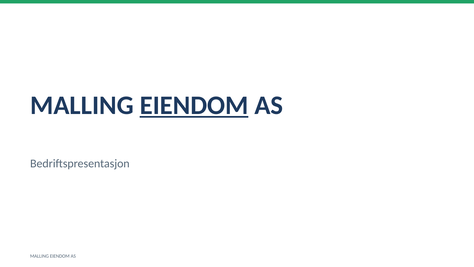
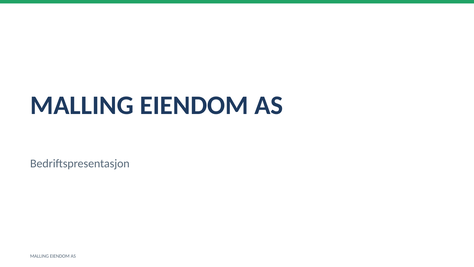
EIENDOM at (194, 105) underline: present -> none
